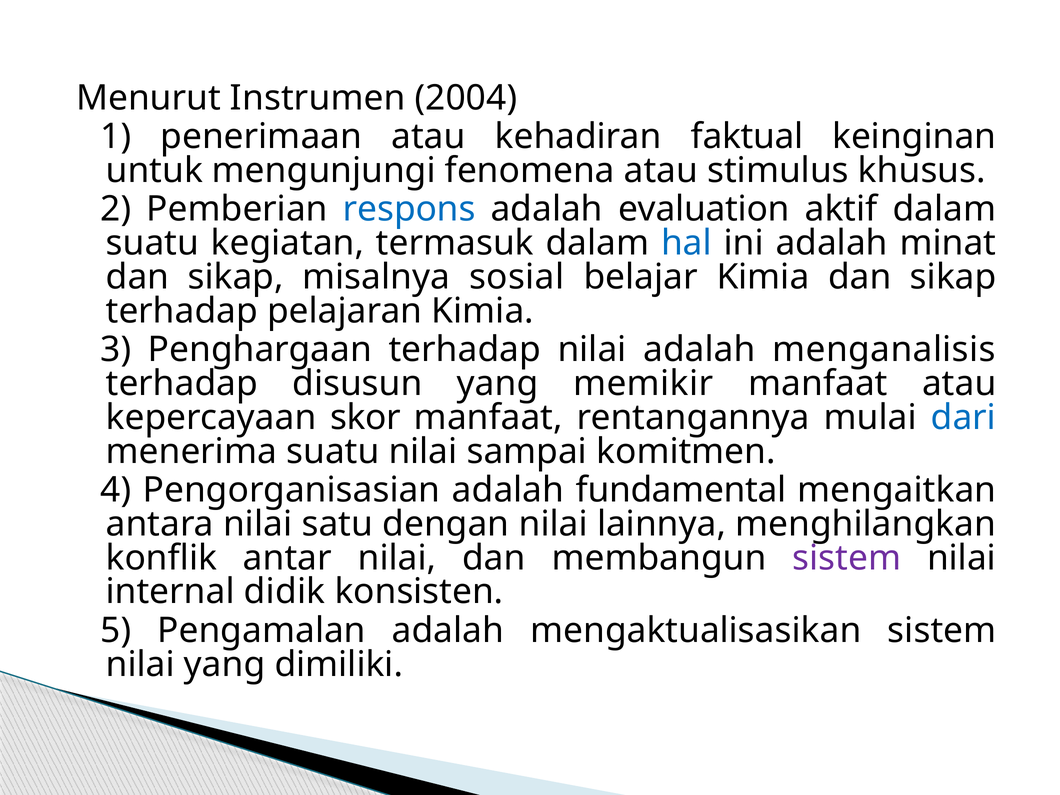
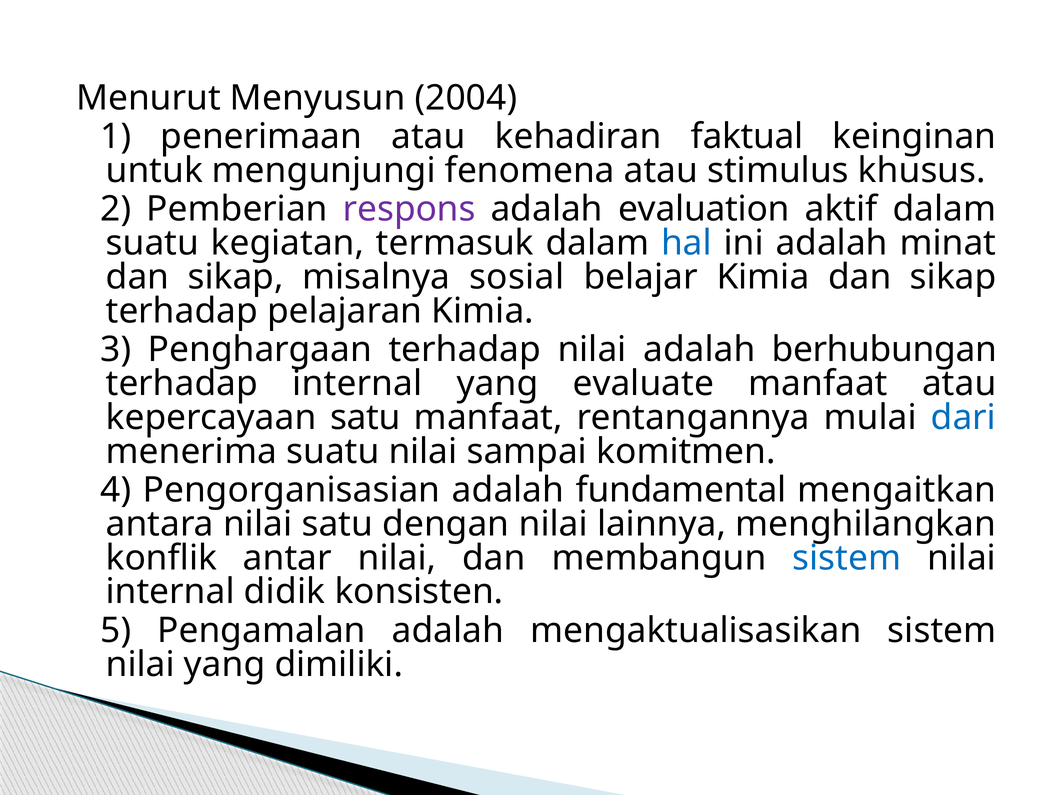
Instrumen: Instrumen -> Menyusun
respons colour: blue -> purple
menganalisis: menganalisis -> berhubungan
terhadap disusun: disusun -> internal
memikir: memikir -> evaluate
kepercayaan skor: skor -> satu
sistem at (847, 558) colour: purple -> blue
